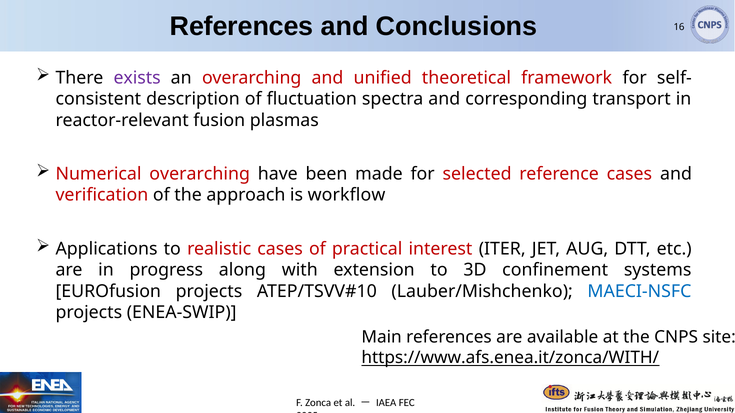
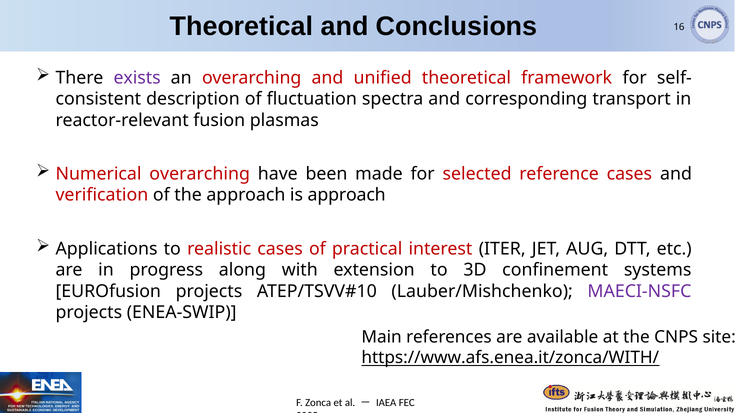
References at (242, 27): References -> Theoretical
is workflow: workflow -> approach
MAECI-NSFC colour: blue -> purple
